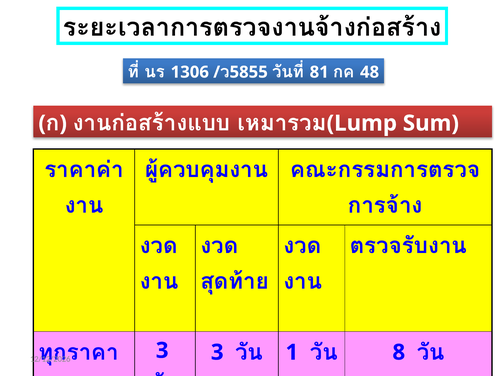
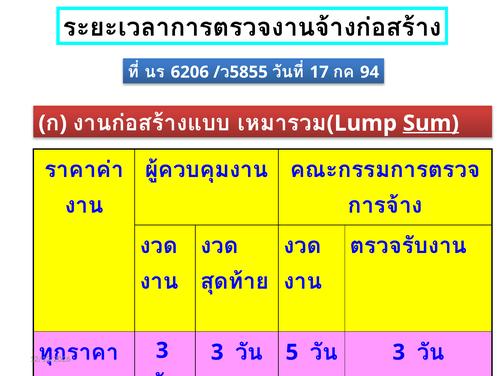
1306: 1306 -> 6206
81: 81 -> 17
48: 48 -> 94
Sum underline: none -> present
1: 1 -> 5
8 at (399, 353): 8 -> 3
